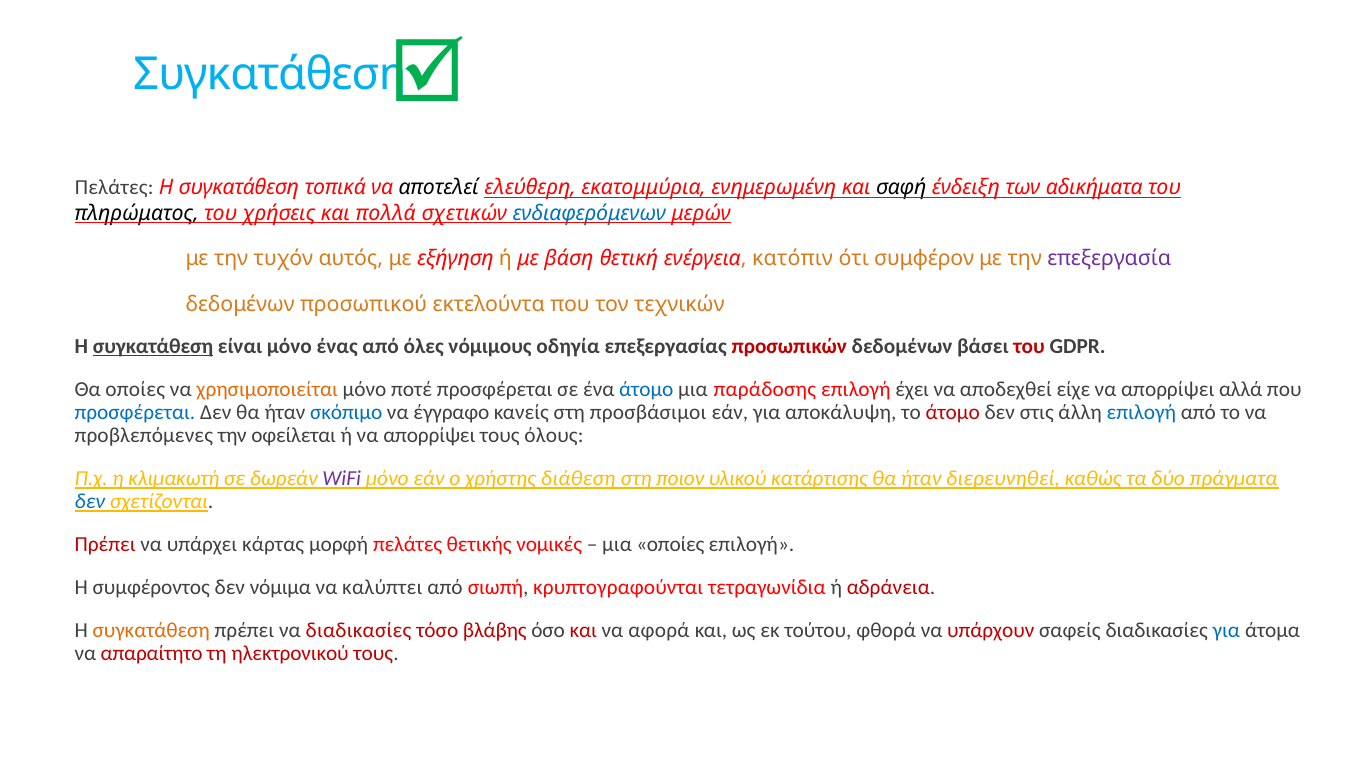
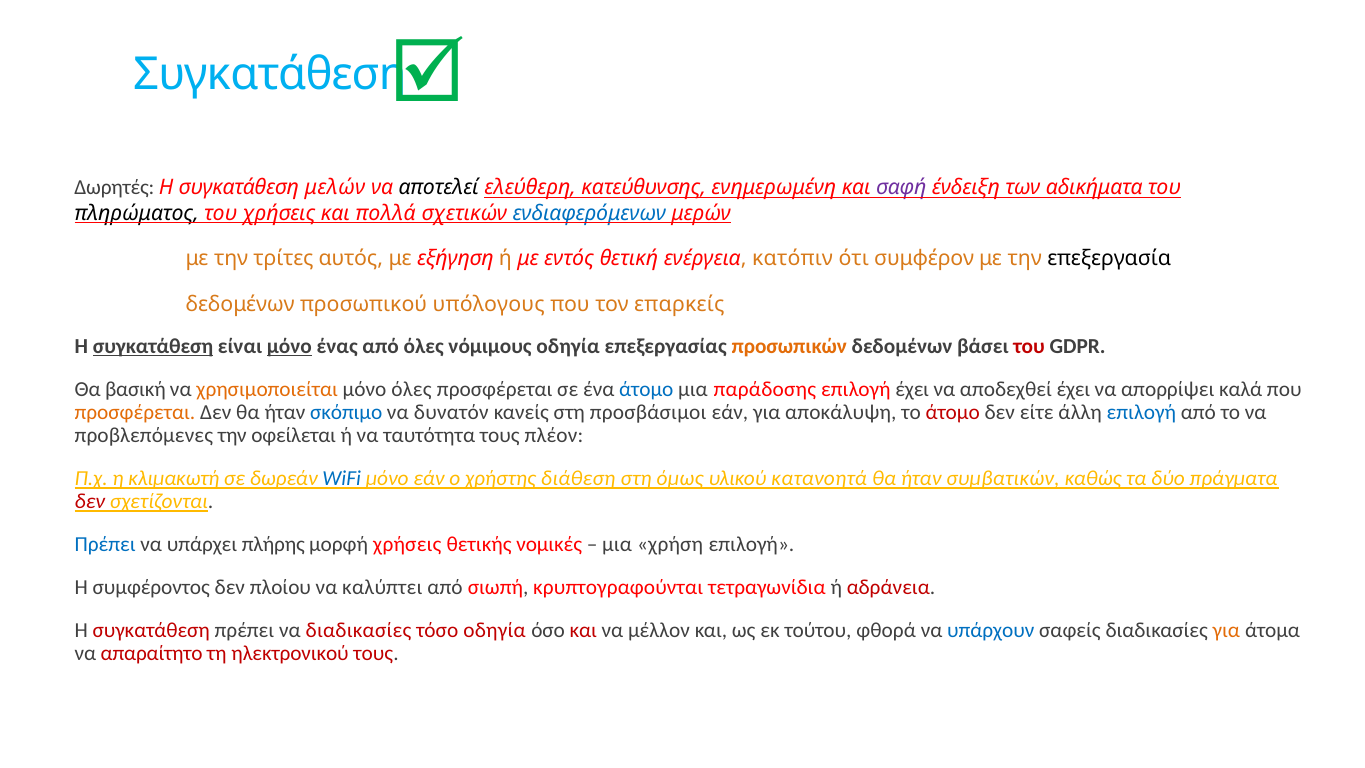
Πελάτες at (114, 187): Πελάτες -> Δωρητές
τοπικά: τοπικά -> μελών
εκατομμύρια: εκατομμύρια -> κατεύθυνσης
σαφή colour: black -> purple
τυχόν: τυχόν -> τρίτες
βάση: βάση -> εντός
επεξεργασία colour: purple -> black
εκτελούντα: εκτελούντα -> υπόλογους
τεχνικών: τεχνικών -> επαρκείς
μόνο at (289, 347) underline: none -> present
προσωπικών colour: red -> orange
Θα οποίες: οποίες -> βασική
μόνο ποτέ: ποτέ -> όλες
αποδεχθεί είχε: είχε -> έχει
αλλά: αλλά -> καλά
προσφέρεται at (135, 413) colour: blue -> orange
έγγραφο: έγγραφο -> δυνατόν
στις: στις -> είτε
ή να απορρίψει: απορρίψει -> ταυτότητα
όλους: όλους -> πλέον
WiFi colour: purple -> blue
ποιον: ποιον -> όμως
κατάρτισης: κατάρτισης -> κατανοητά
διερευνηθεί: διερευνηθεί -> συμβατικών
δεν at (90, 502) colour: blue -> red
Πρέπει at (105, 545) colour: red -> blue
κάρτας: κάρτας -> πλήρης
μορφή πελάτες: πελάτες -> χρήσεις
μια οποίες: οποίες -> χρήση
νόμιμα: νόμιμα -> πλοίου
συγκατάθεση at (151, 631) colour: orange -> red
τόσο βλάβης: βλάβης -> οδηγία
αφορά: αφορά -> μέλλον
υπάρχουν colour: red -> blue
για at (1226, 631) colour: blue -> orange
